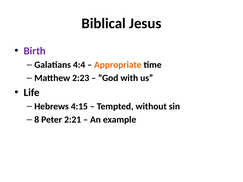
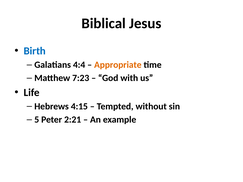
Birth colour: purple -> blue
2:23: 2:23 -> 7:23
8: 8 -> 5
